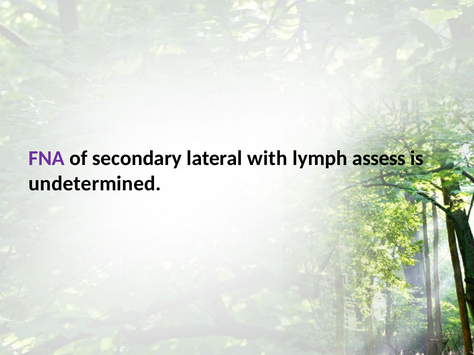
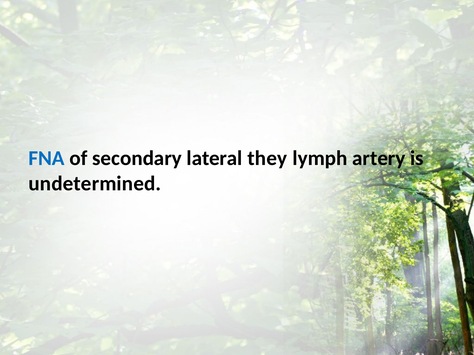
FNA colour: purple -> blue
with: with -> they
assess: assess -> artery
